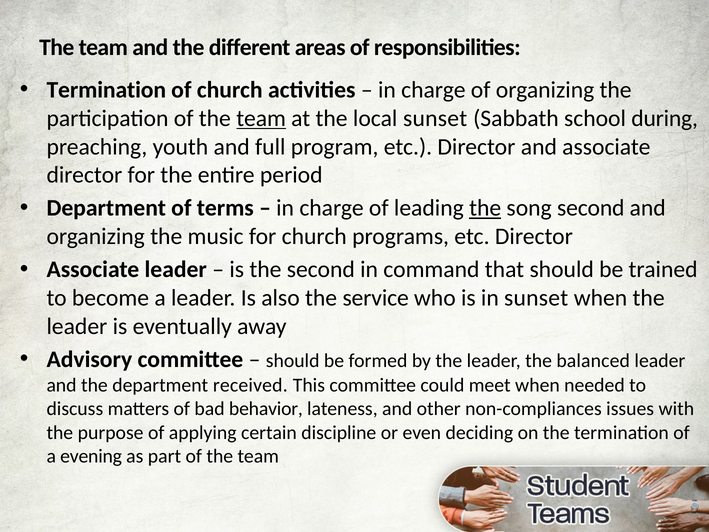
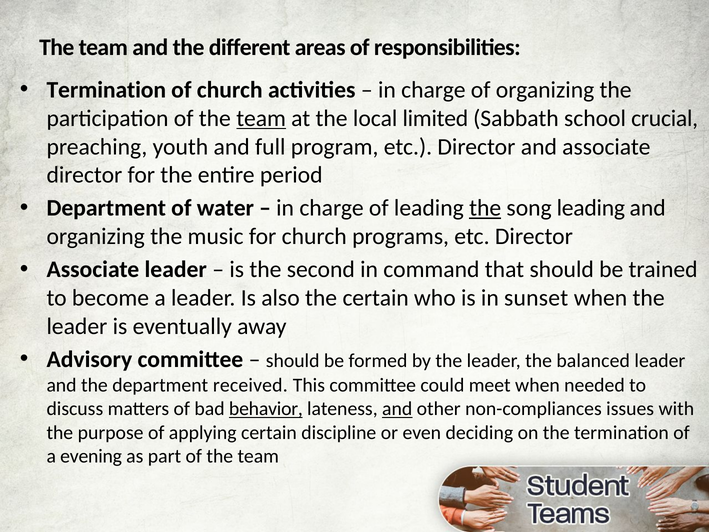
local sunset: sunset -> limited
during: during -> crucial
terms: terms -> water
song second: second -> leading
the service: service -> certain
behavior underline: none -> present
and at (397, 409) underline: none -> present
